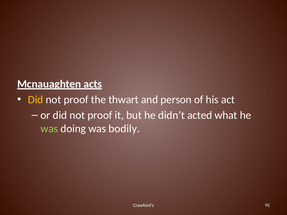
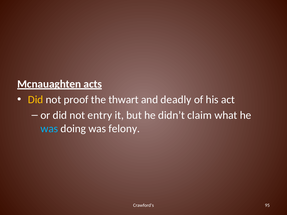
person: person -> deadly
or did not proof: proof -> entry
acted: acted -> claim
was at (49, 129) colour: light green -> light blue
bodily: bodily -> felony
